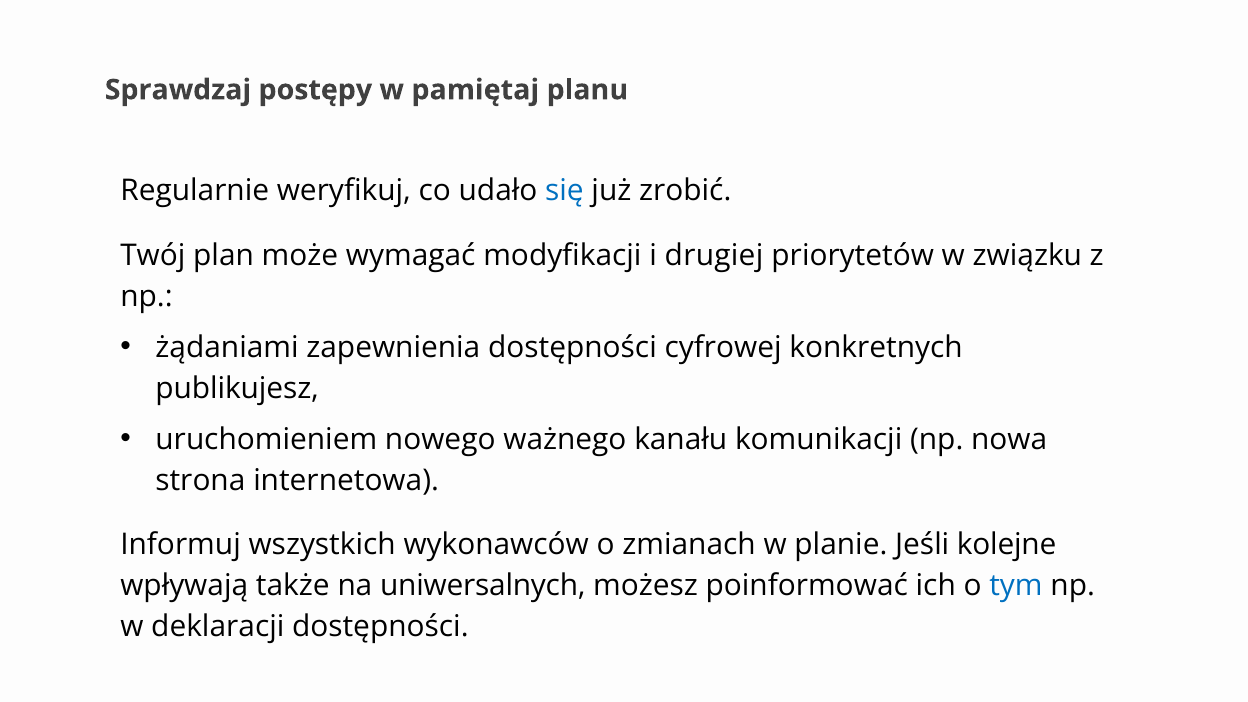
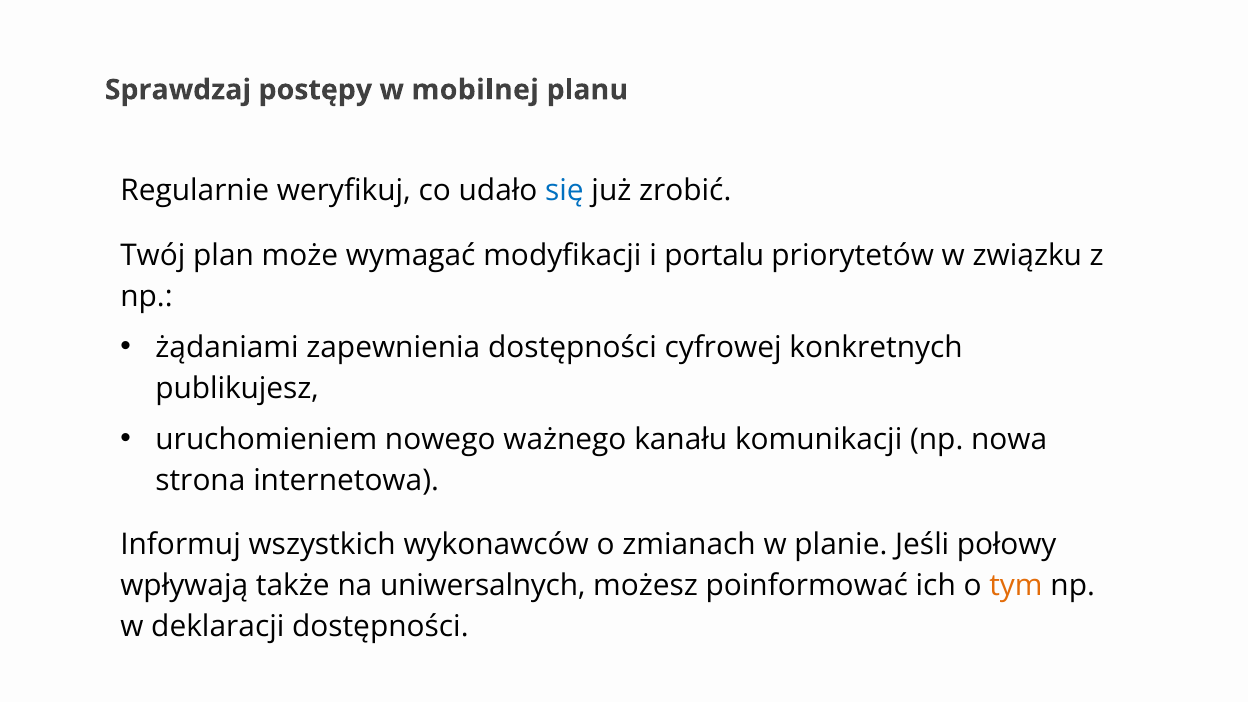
pamiętaj: pamiętaj -> mobilnej
drugiej: drugiej -> portalu
kolejne: kolejne -> połowy
tym colour: blue -> orange
